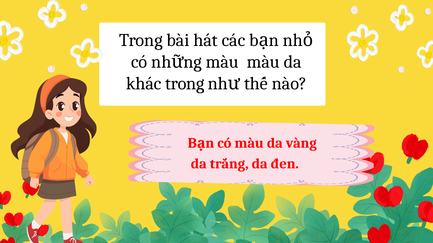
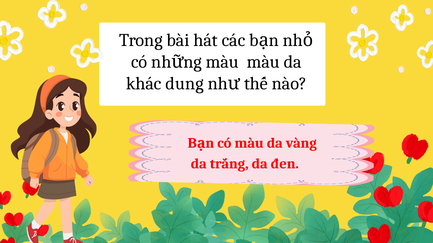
khác trong: trong -> dung
